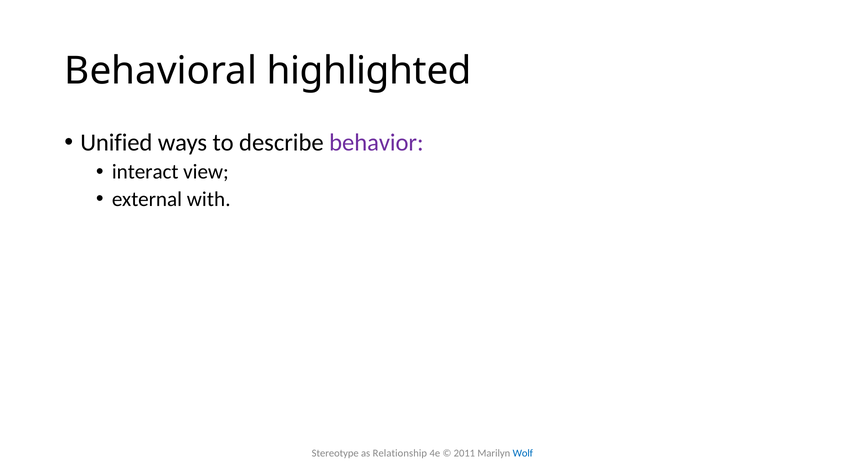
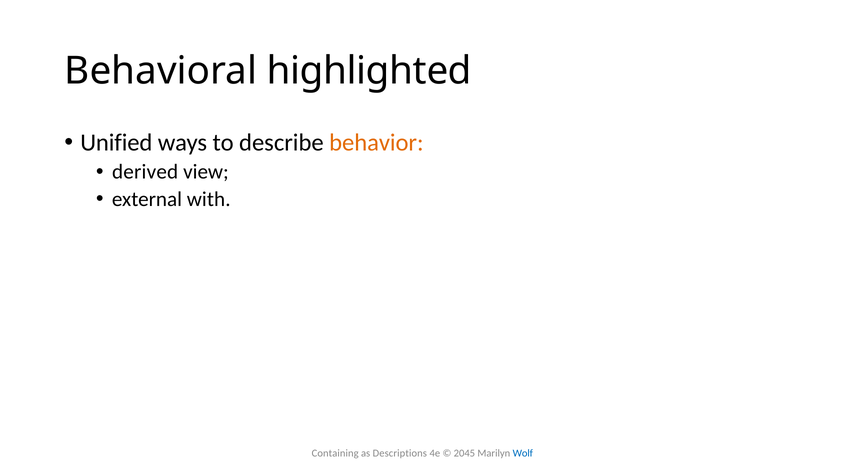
behavior colour: purple -> orange
interact: interact -> derived
Stereotype: Stereotype -> Containing
Relationship: Relationship -> Descriptions
2011: 2011 -> 2045
